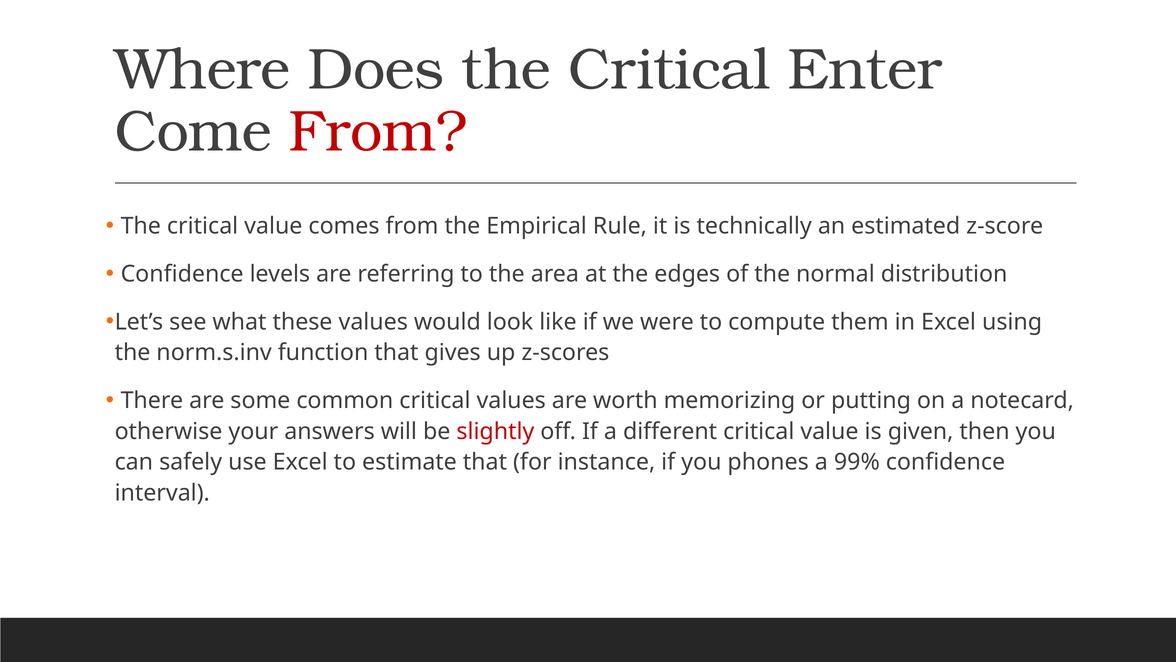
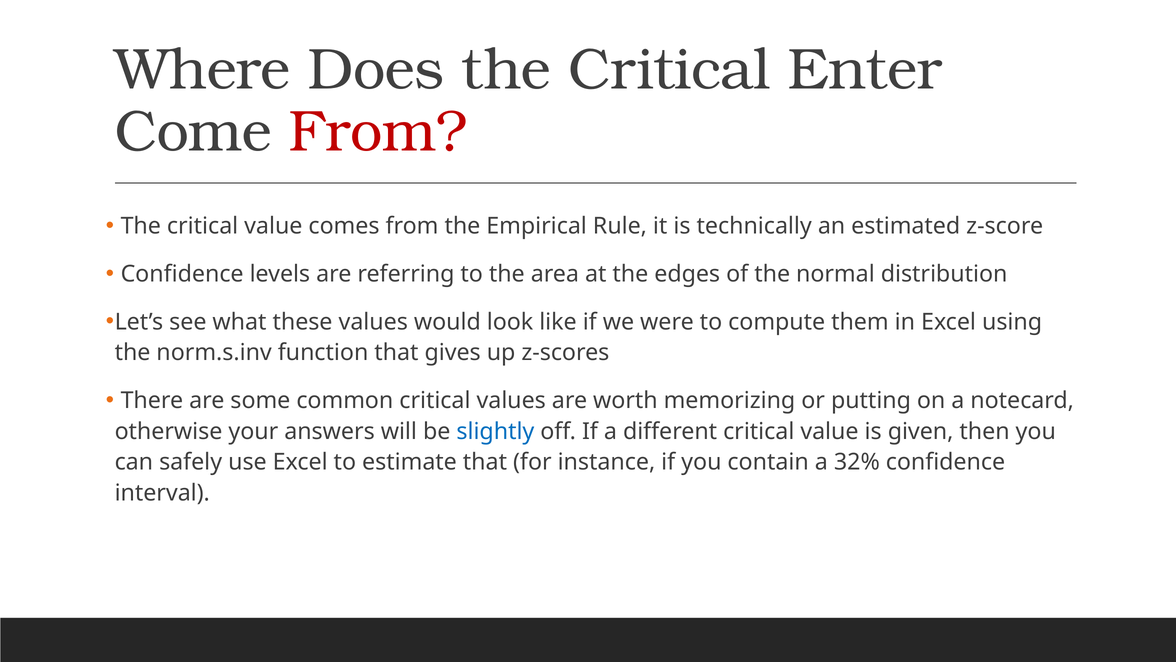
slightly colour: red -> blue
phones: phones -> contain
99%: 99% -> 32%
